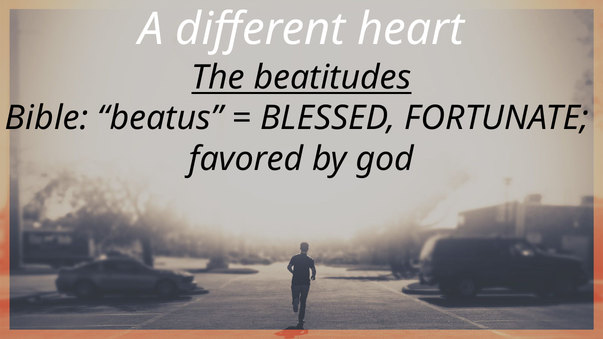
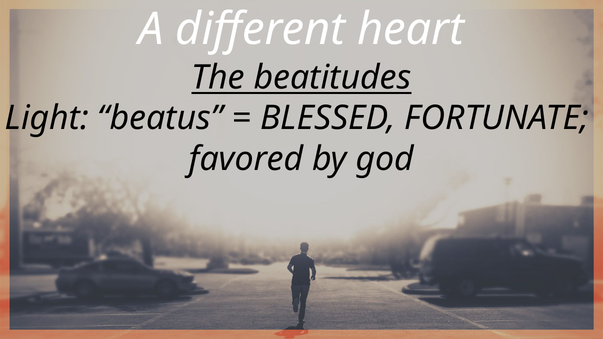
Bible: Bible -> Light
